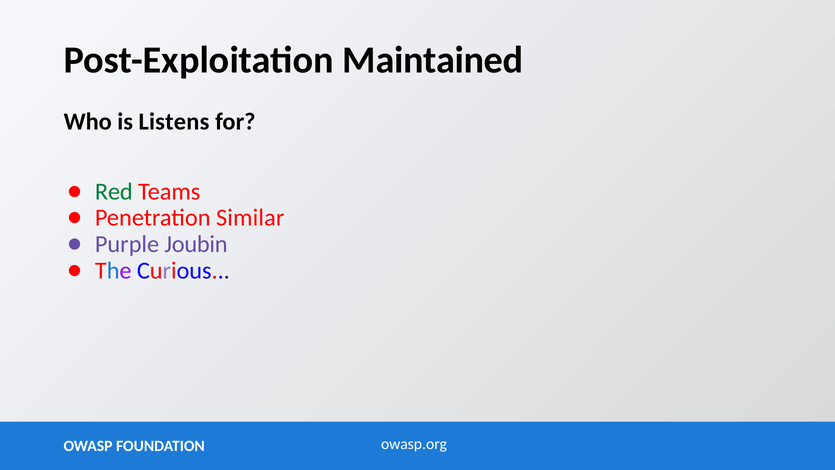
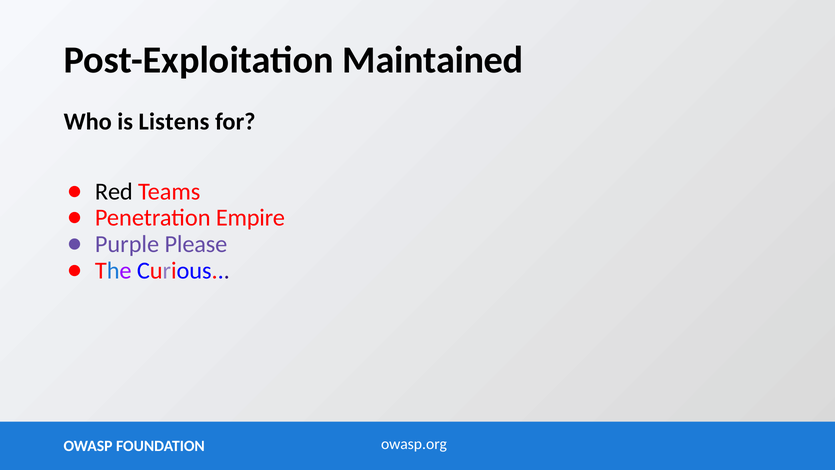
Red colour: green -> black
Similar: Similar -> Empire
Joubin: Joubin -> Please
